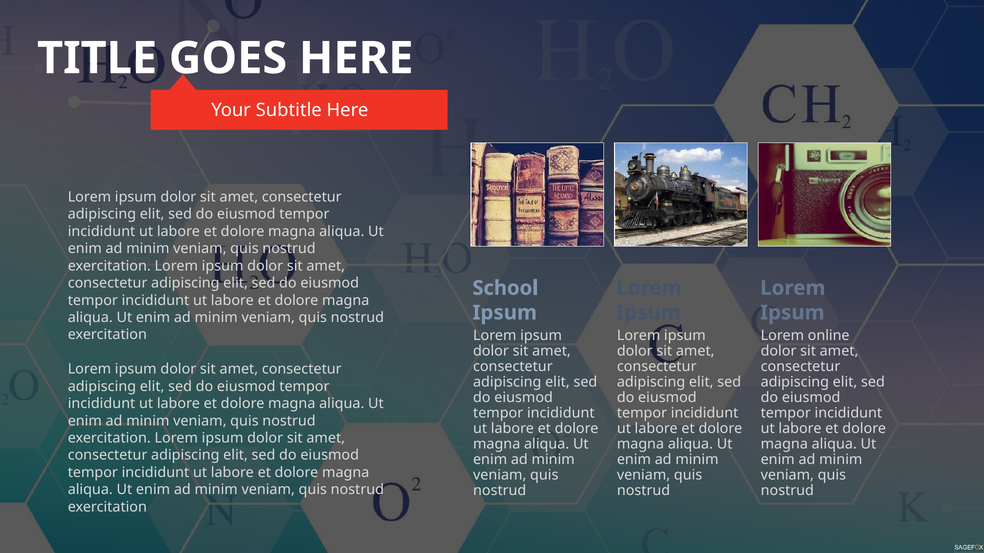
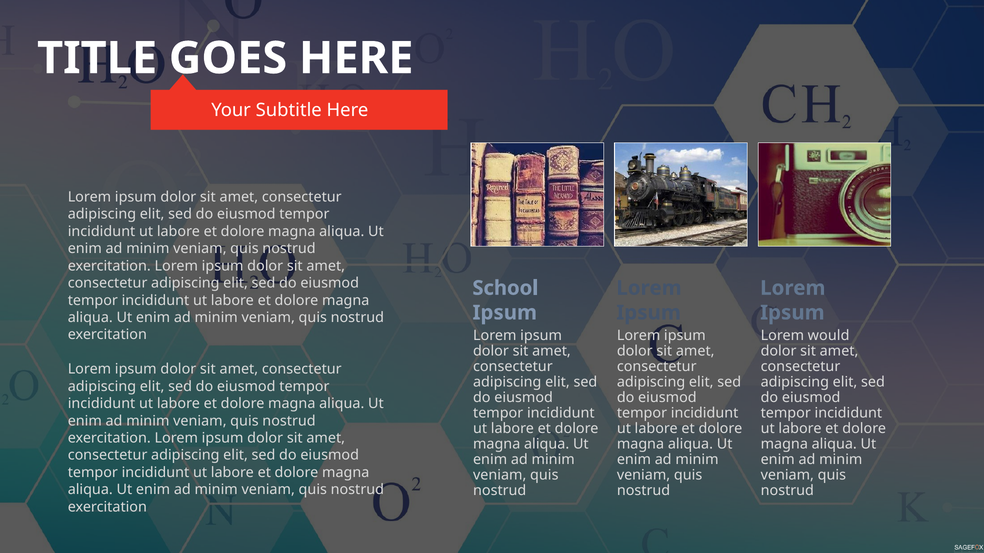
online: online -> would
